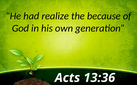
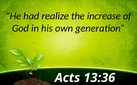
because: because -> increase
